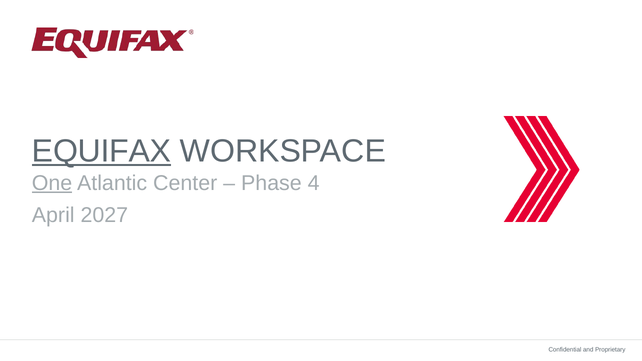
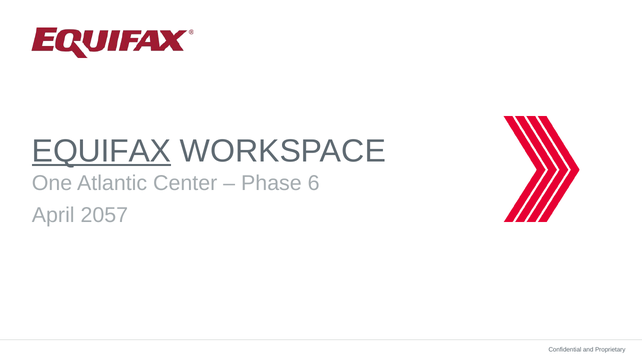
One underline: present -> none
4: 4 -> 6
2027: 2027 -> 2057
